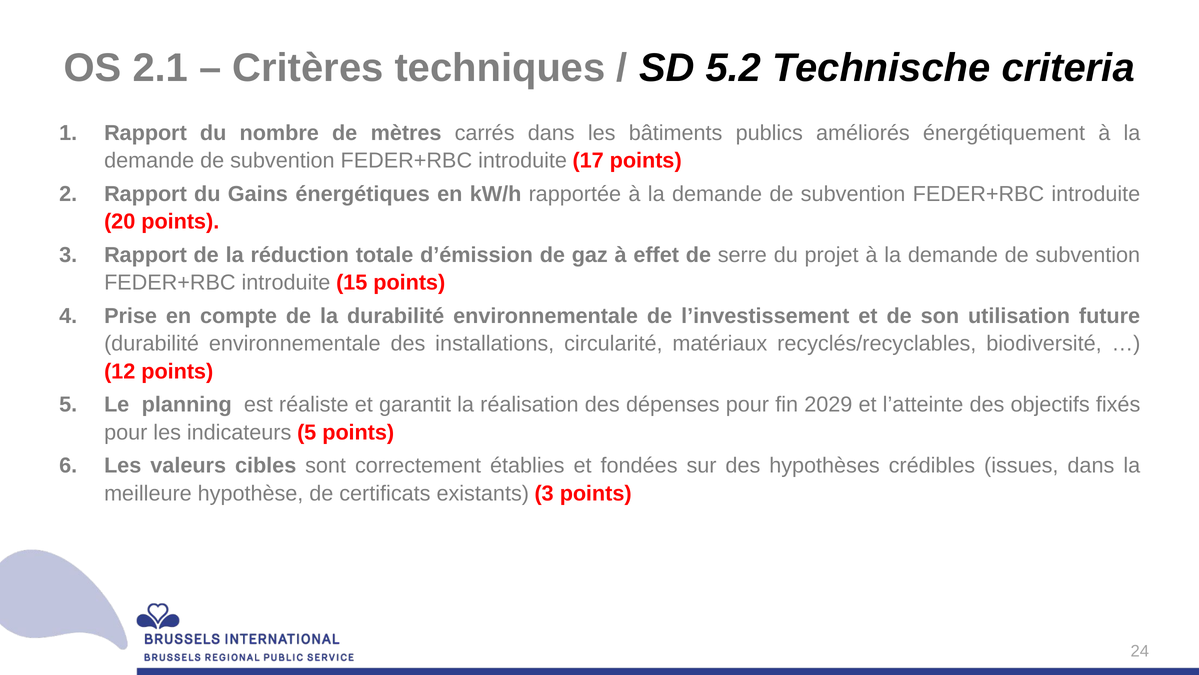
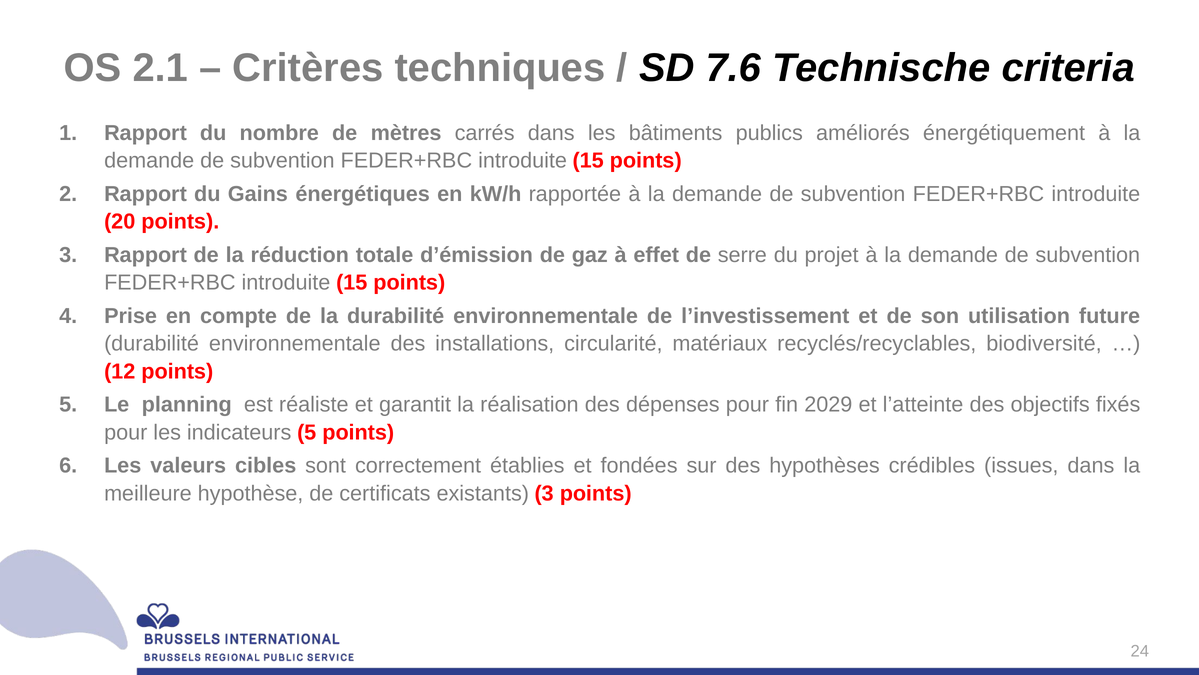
5.2: 5.2 -> 7.6
17 at (588, 161): 17 -> 15
